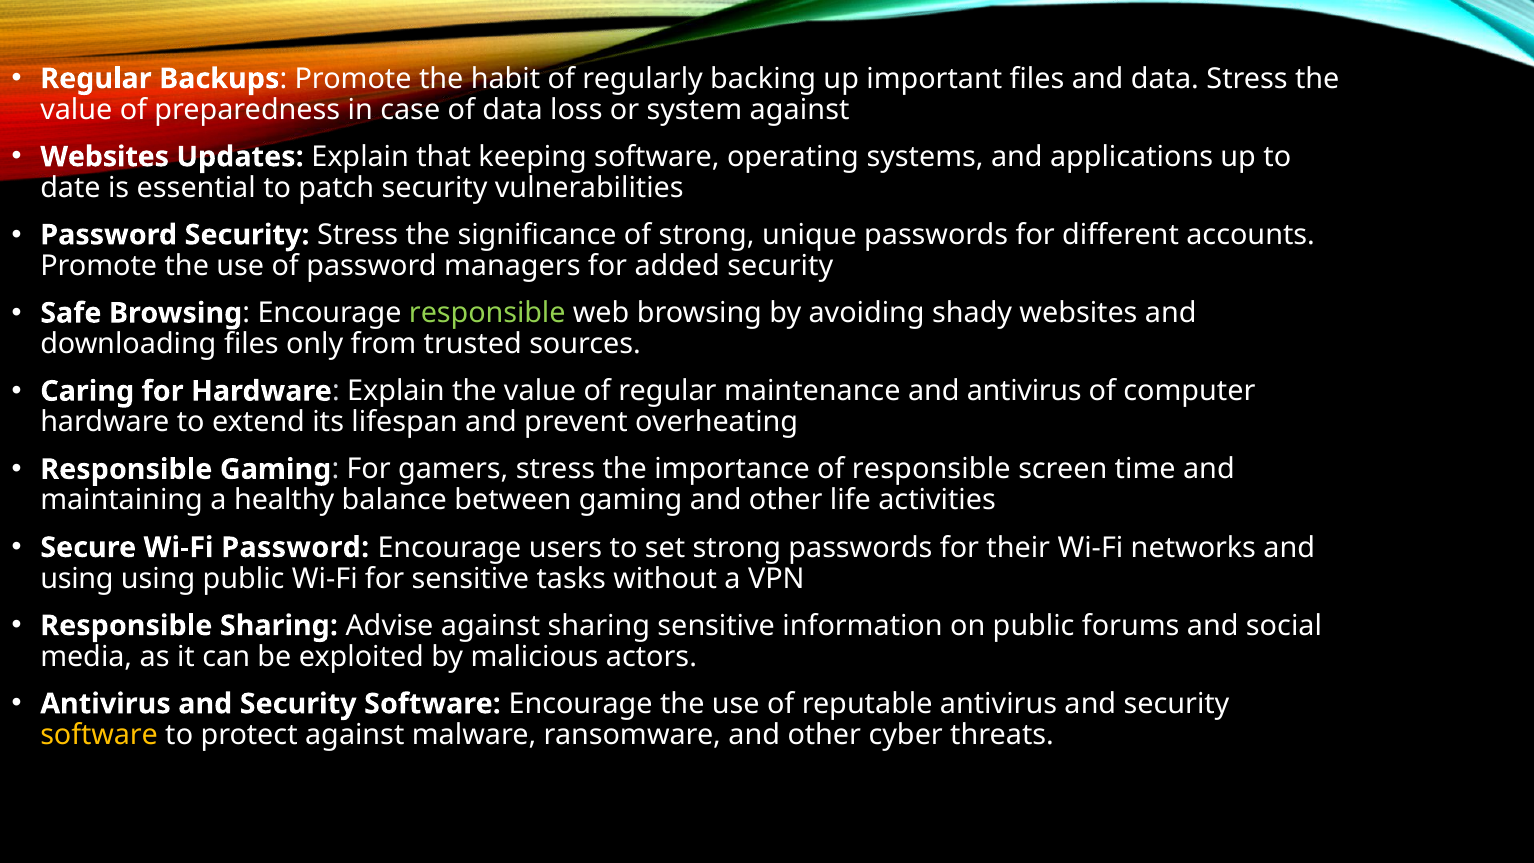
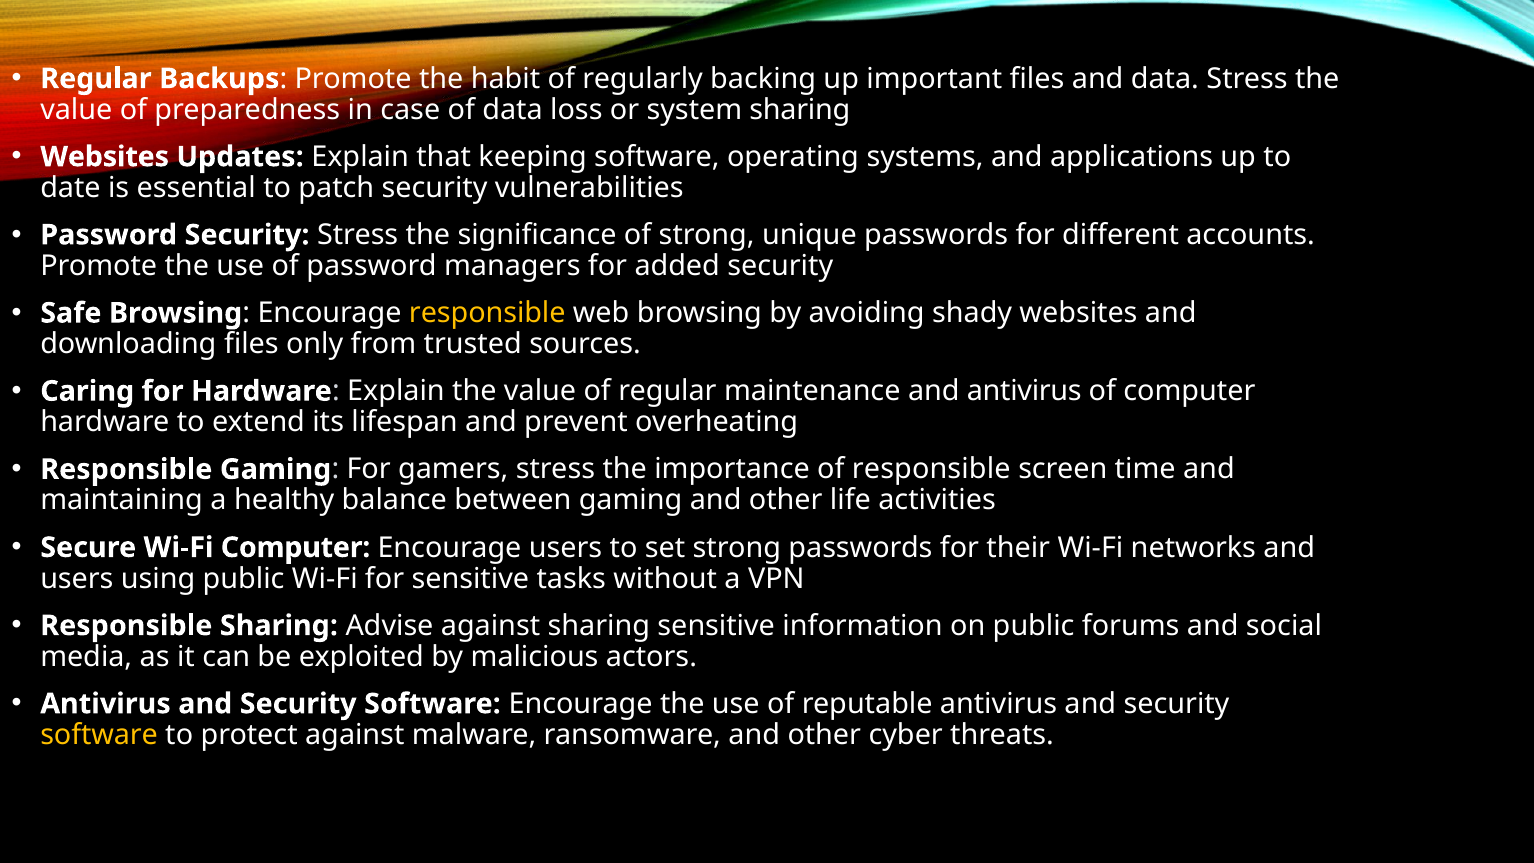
system against: against -> sharing
responsible at (487, 313) colour: light green -> yellow
Wi-Fi Password: Password -> Computer
using at (77, 579): using -> users
